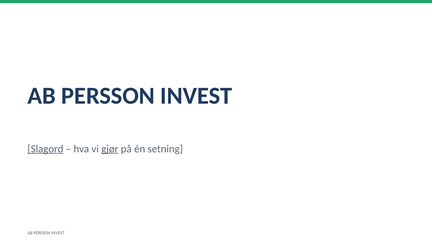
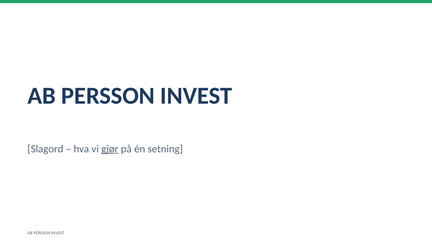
Slagord underline: present -> none
